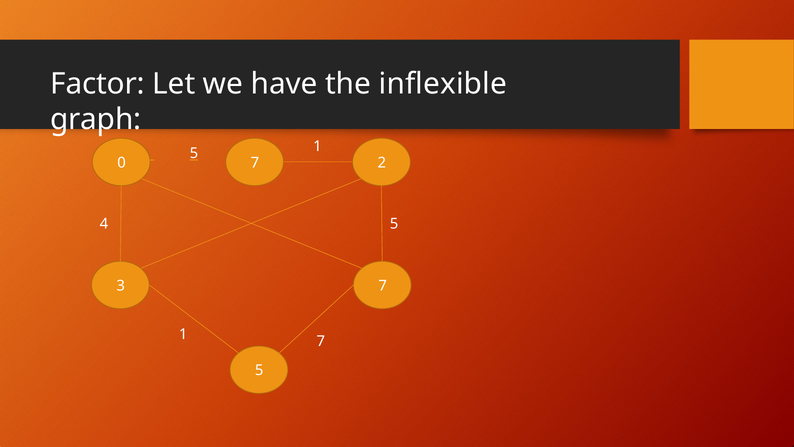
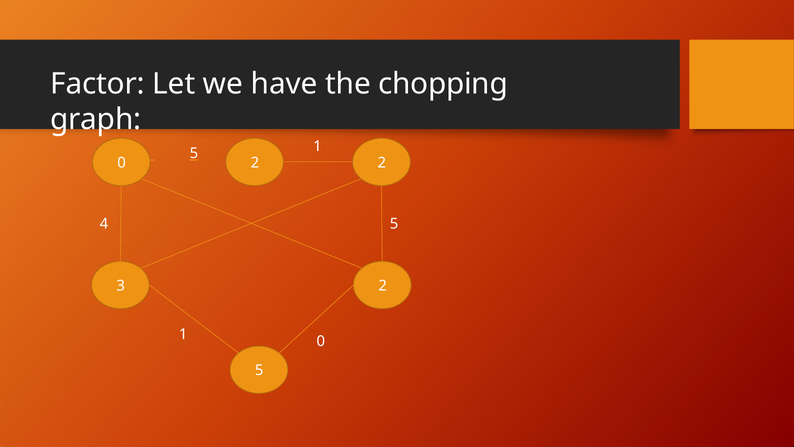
inflexible: inflexible -> chopping
0 7: 7 -> 2
3 7: 7 -> 2
1 7: 7 -> 0
